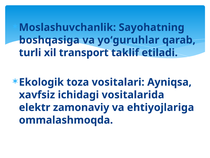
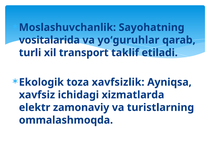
boshqasiga: boshqasiga -> vositalarida
vositalari: vositalari -> xavfsizlik
vositalarida: vositalarida -> xizmatlarda
ehtiyojlariga: ehtiyojlariga -> turistlarning
